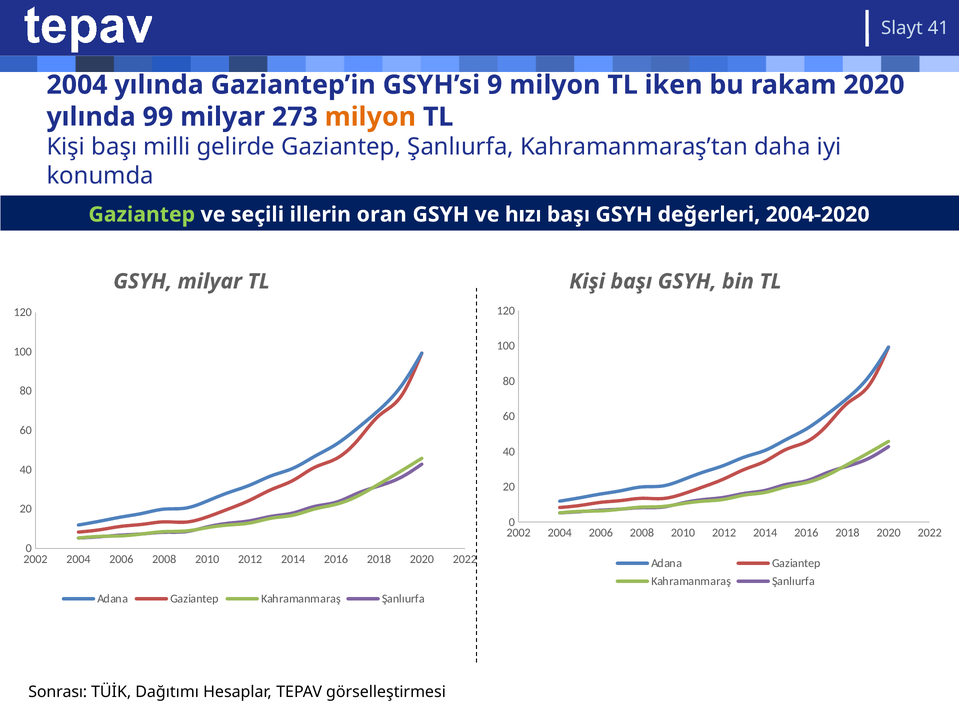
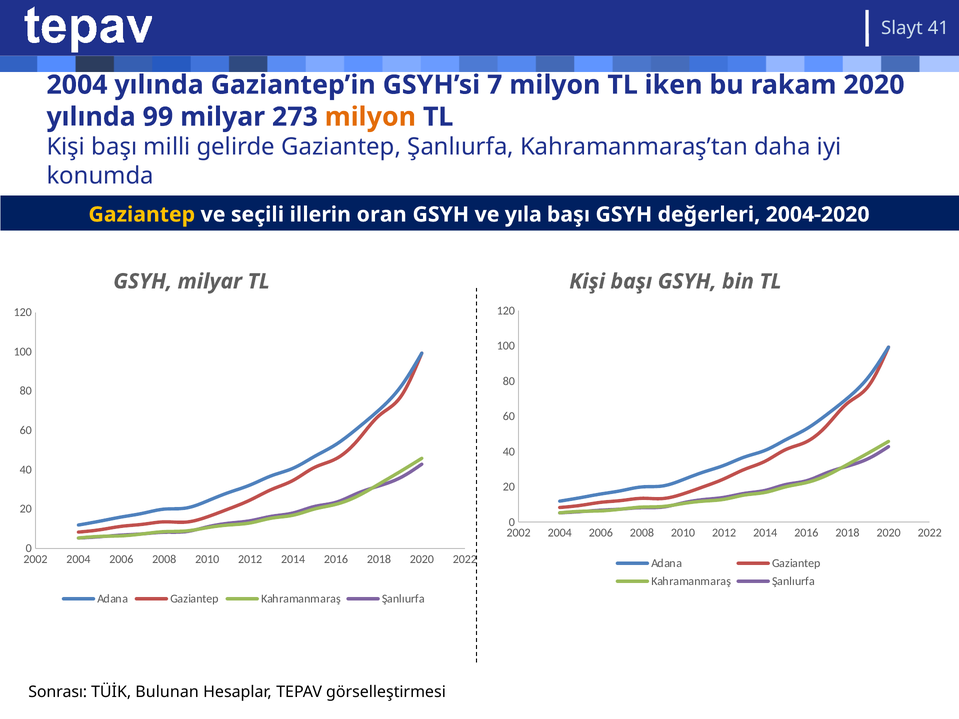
9: 9 -> 7
Gaziantep at (142, 215) colour: light green -> yellow
hızı: hızı -> yıla
Dağıtımı: Dağıtımı -> Bulunan
